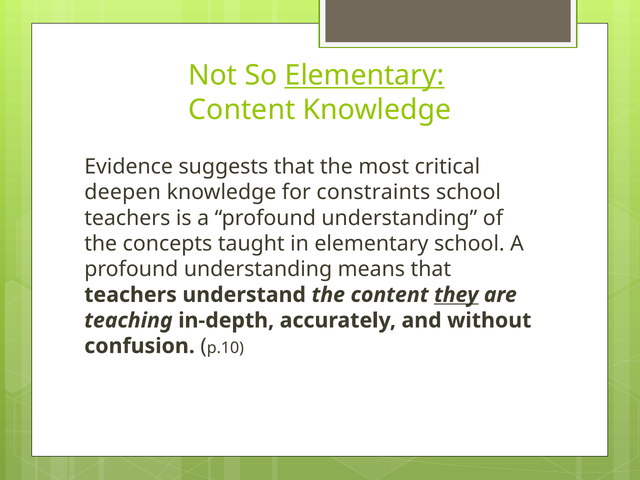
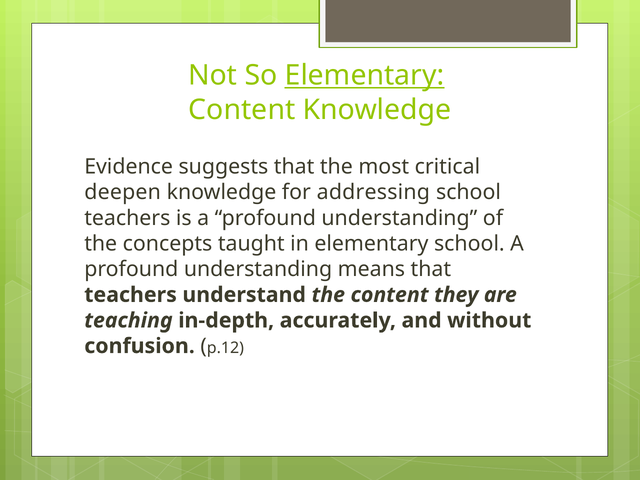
constraints: constraints -> addressing
they underline: present -> none
p.10: p.10 -> p.12
